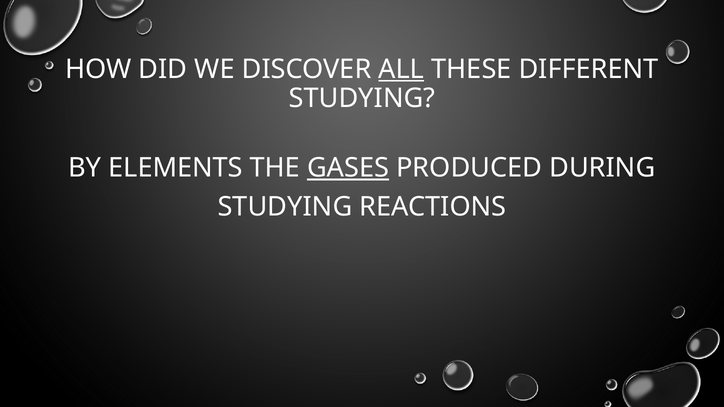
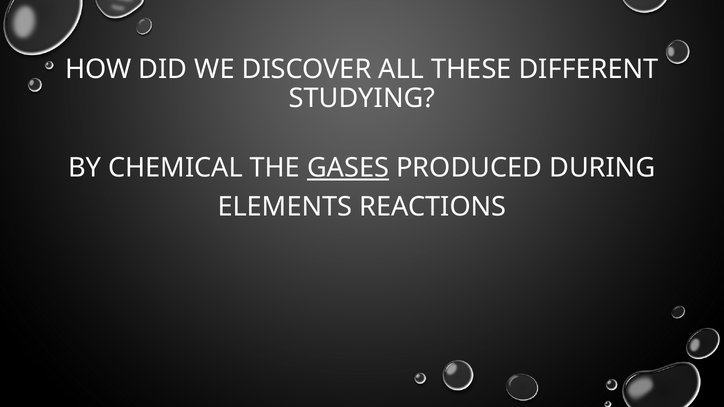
ALL underline: present -> none
ELEMENTS: ELEMENTS -> CHEMICAL
STUDYING at (285, 207): STUDYING -> ELEMENTS
